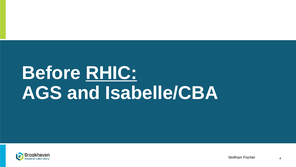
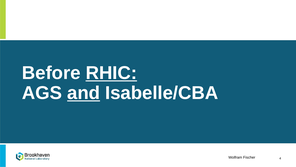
and underline: none -> present
